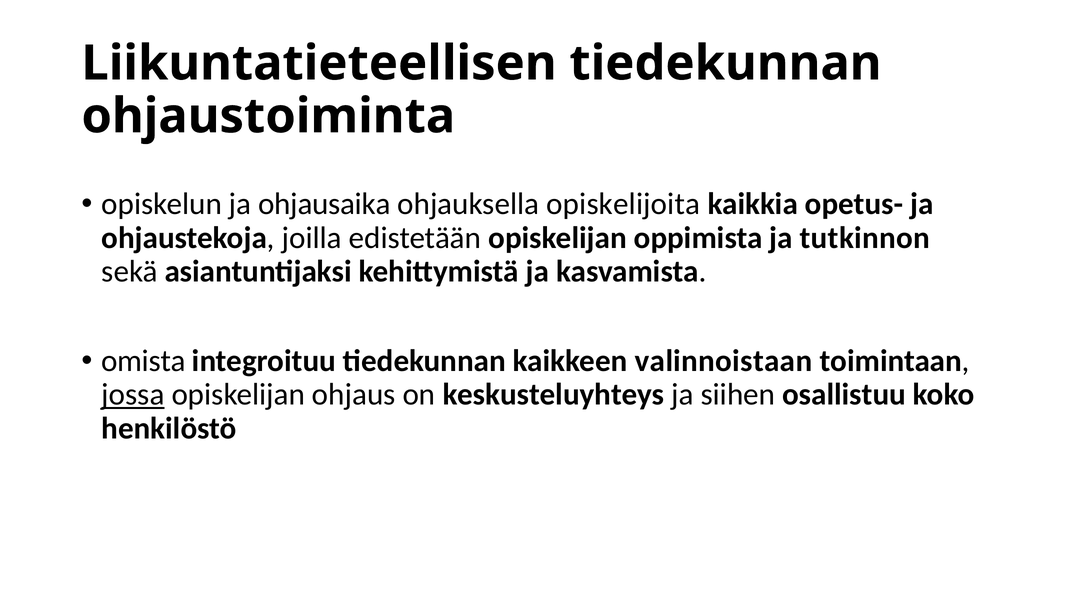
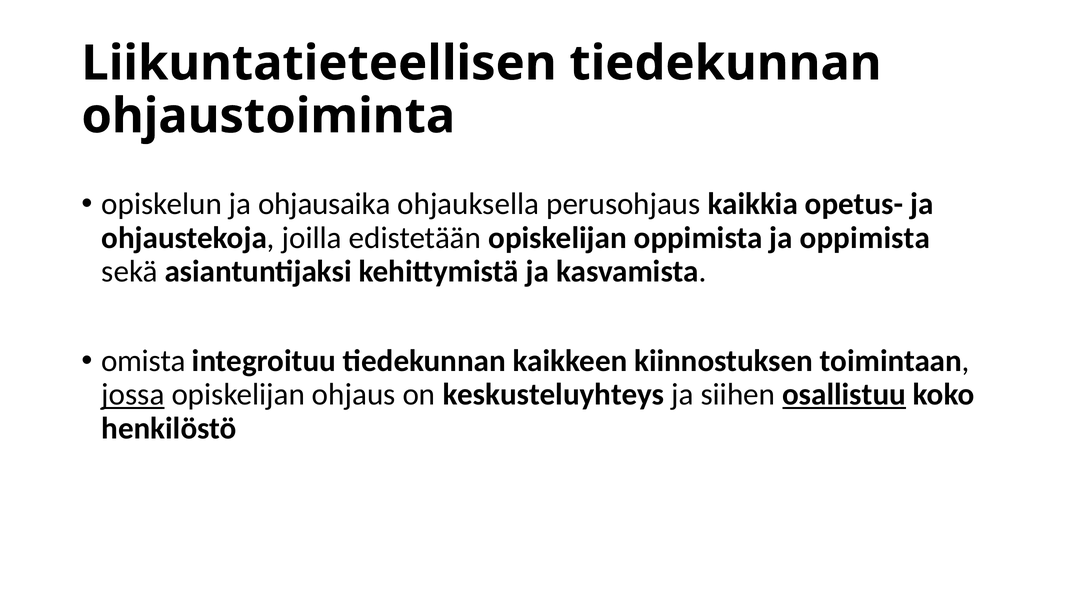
opiskelijoita: opiskelijoita -> perusohjaus
ja tutkinnon: tutkinnon -> oppimista
valinnoistaan: valinnoistaan -> kiinnostuksen
osallistuu underline: none -> present
